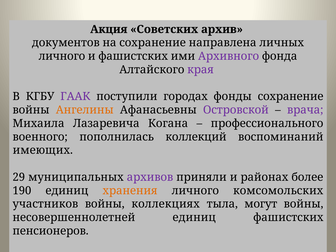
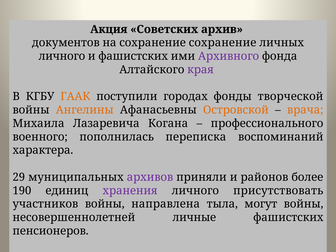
сохранение направлена: направлена -> сохранение
ГААК colour: purple -> orange
фонды сохранение: сохранение -> творческой
Островской colour: purple -> orange
врача colour: purple -> orange
коллекций: коллекций -> переписка
имеющих: имеющих -> характера
районах: районах -> районов
хранения colour: orange -> purple
комсомольских: комсомольских -> присутствовать
коллекциях: коллекциях -> направлена
несовершеннолетней единиц: единиц -> личные
